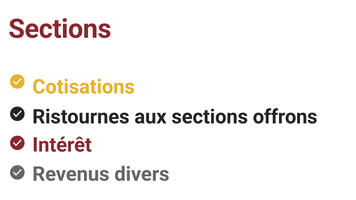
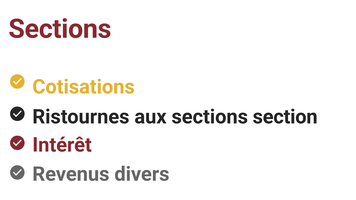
offrons: offrons -> section
